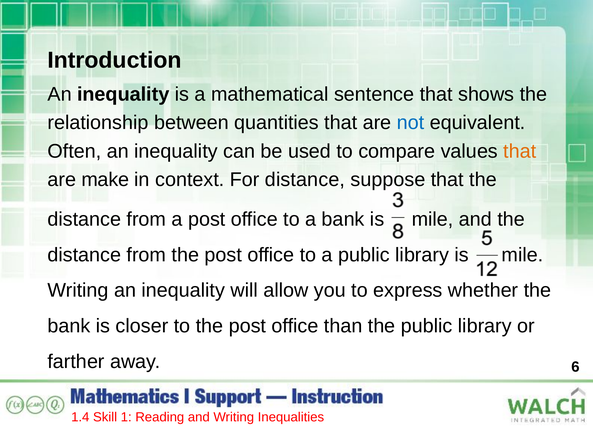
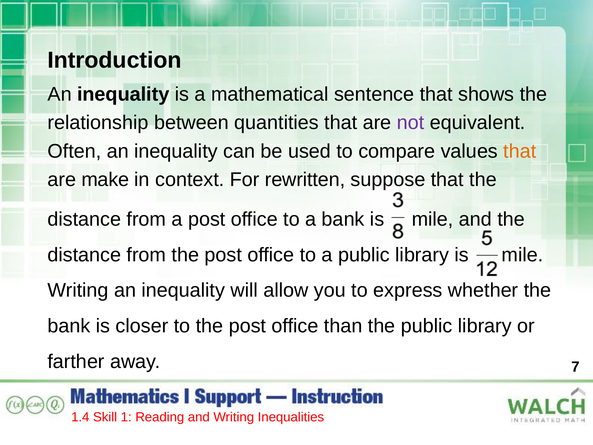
not colour: blue -> purple
For distance: distance -> rewritten
6: 6 -> 7
